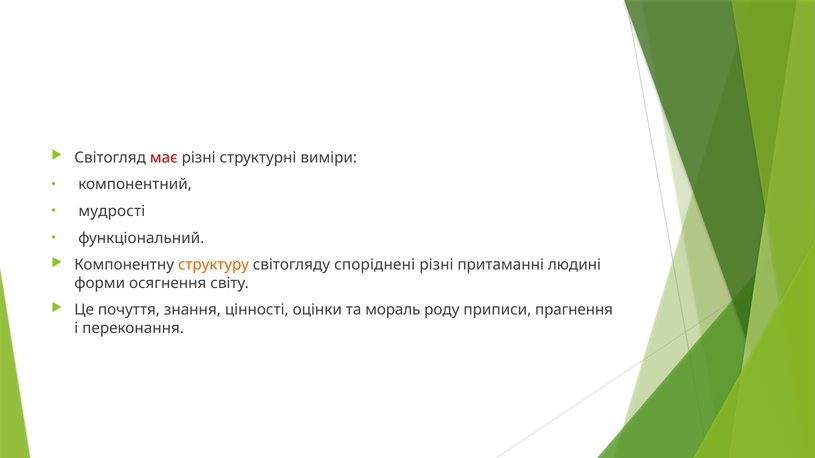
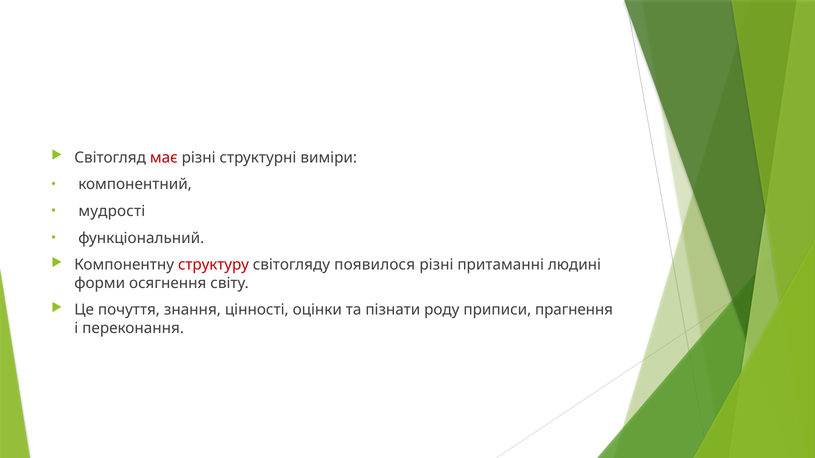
структуру colour: orange -> red
споріднені: споріднені -> появилося
мораль: мораль -> пізнати
